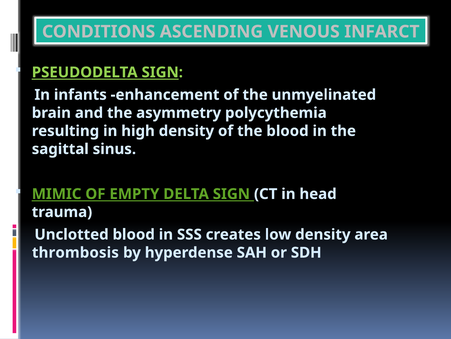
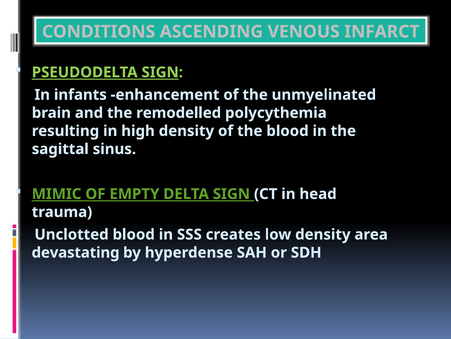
asymmetry: asymmetry -> remodelled
thrombosis: thrombosis -> devastating
